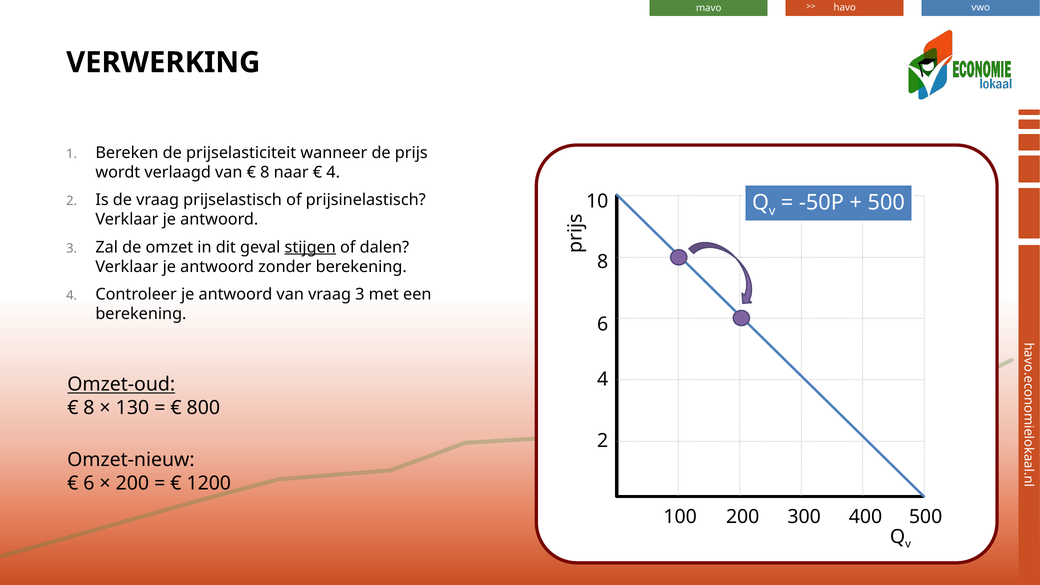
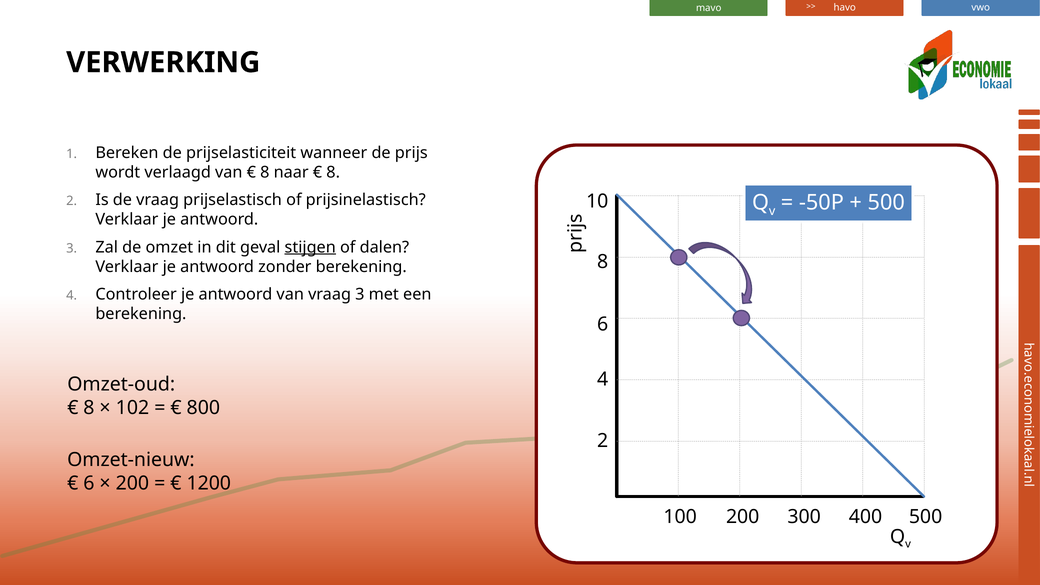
4 at (333, 172): 4 -> 8
Omzet-oud underline: present -> none
130: 130 -> 102
